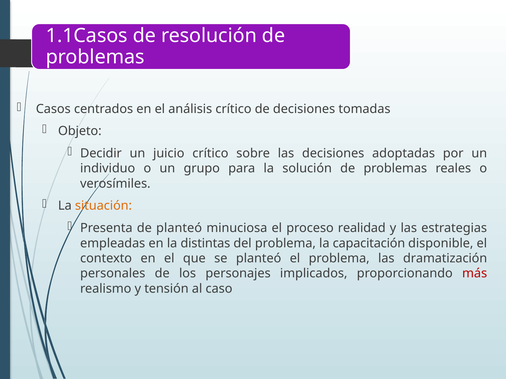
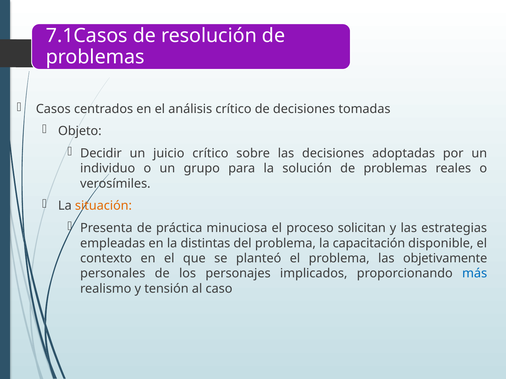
1.1Casos: 1.1Casos -> 7.1Casos
de planteó: planteó -> práctica
realidad: realidad -> solicitan
dramatización: dramatización -> objetivamente
más colour: red -> blue
